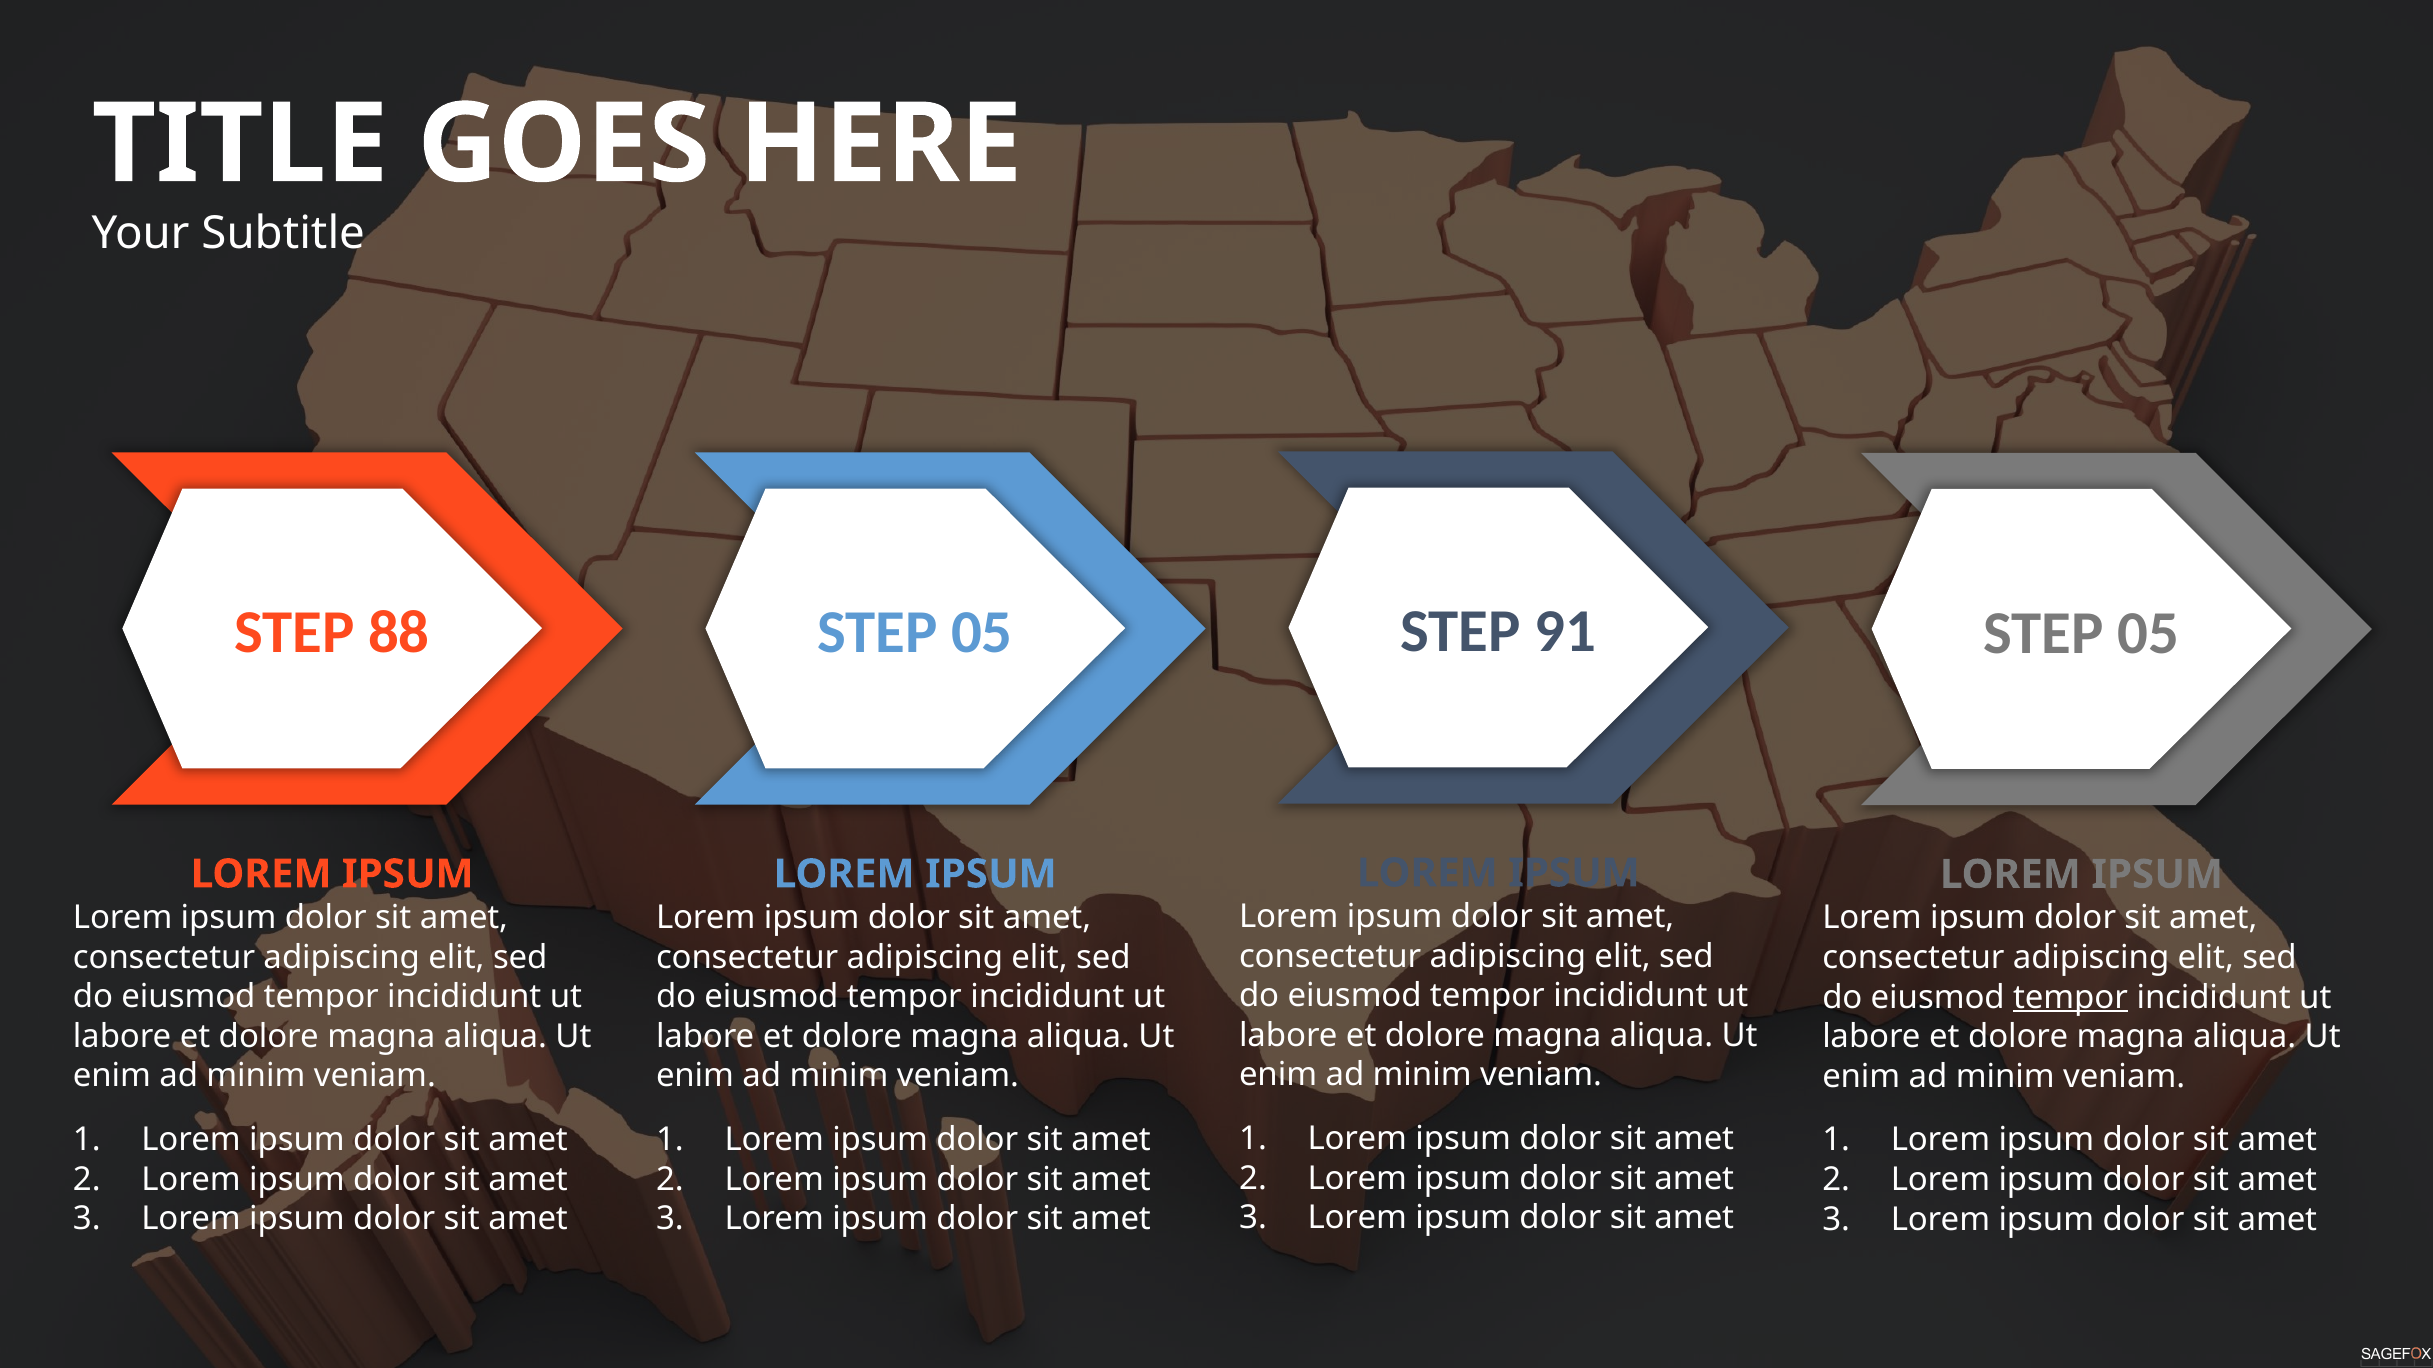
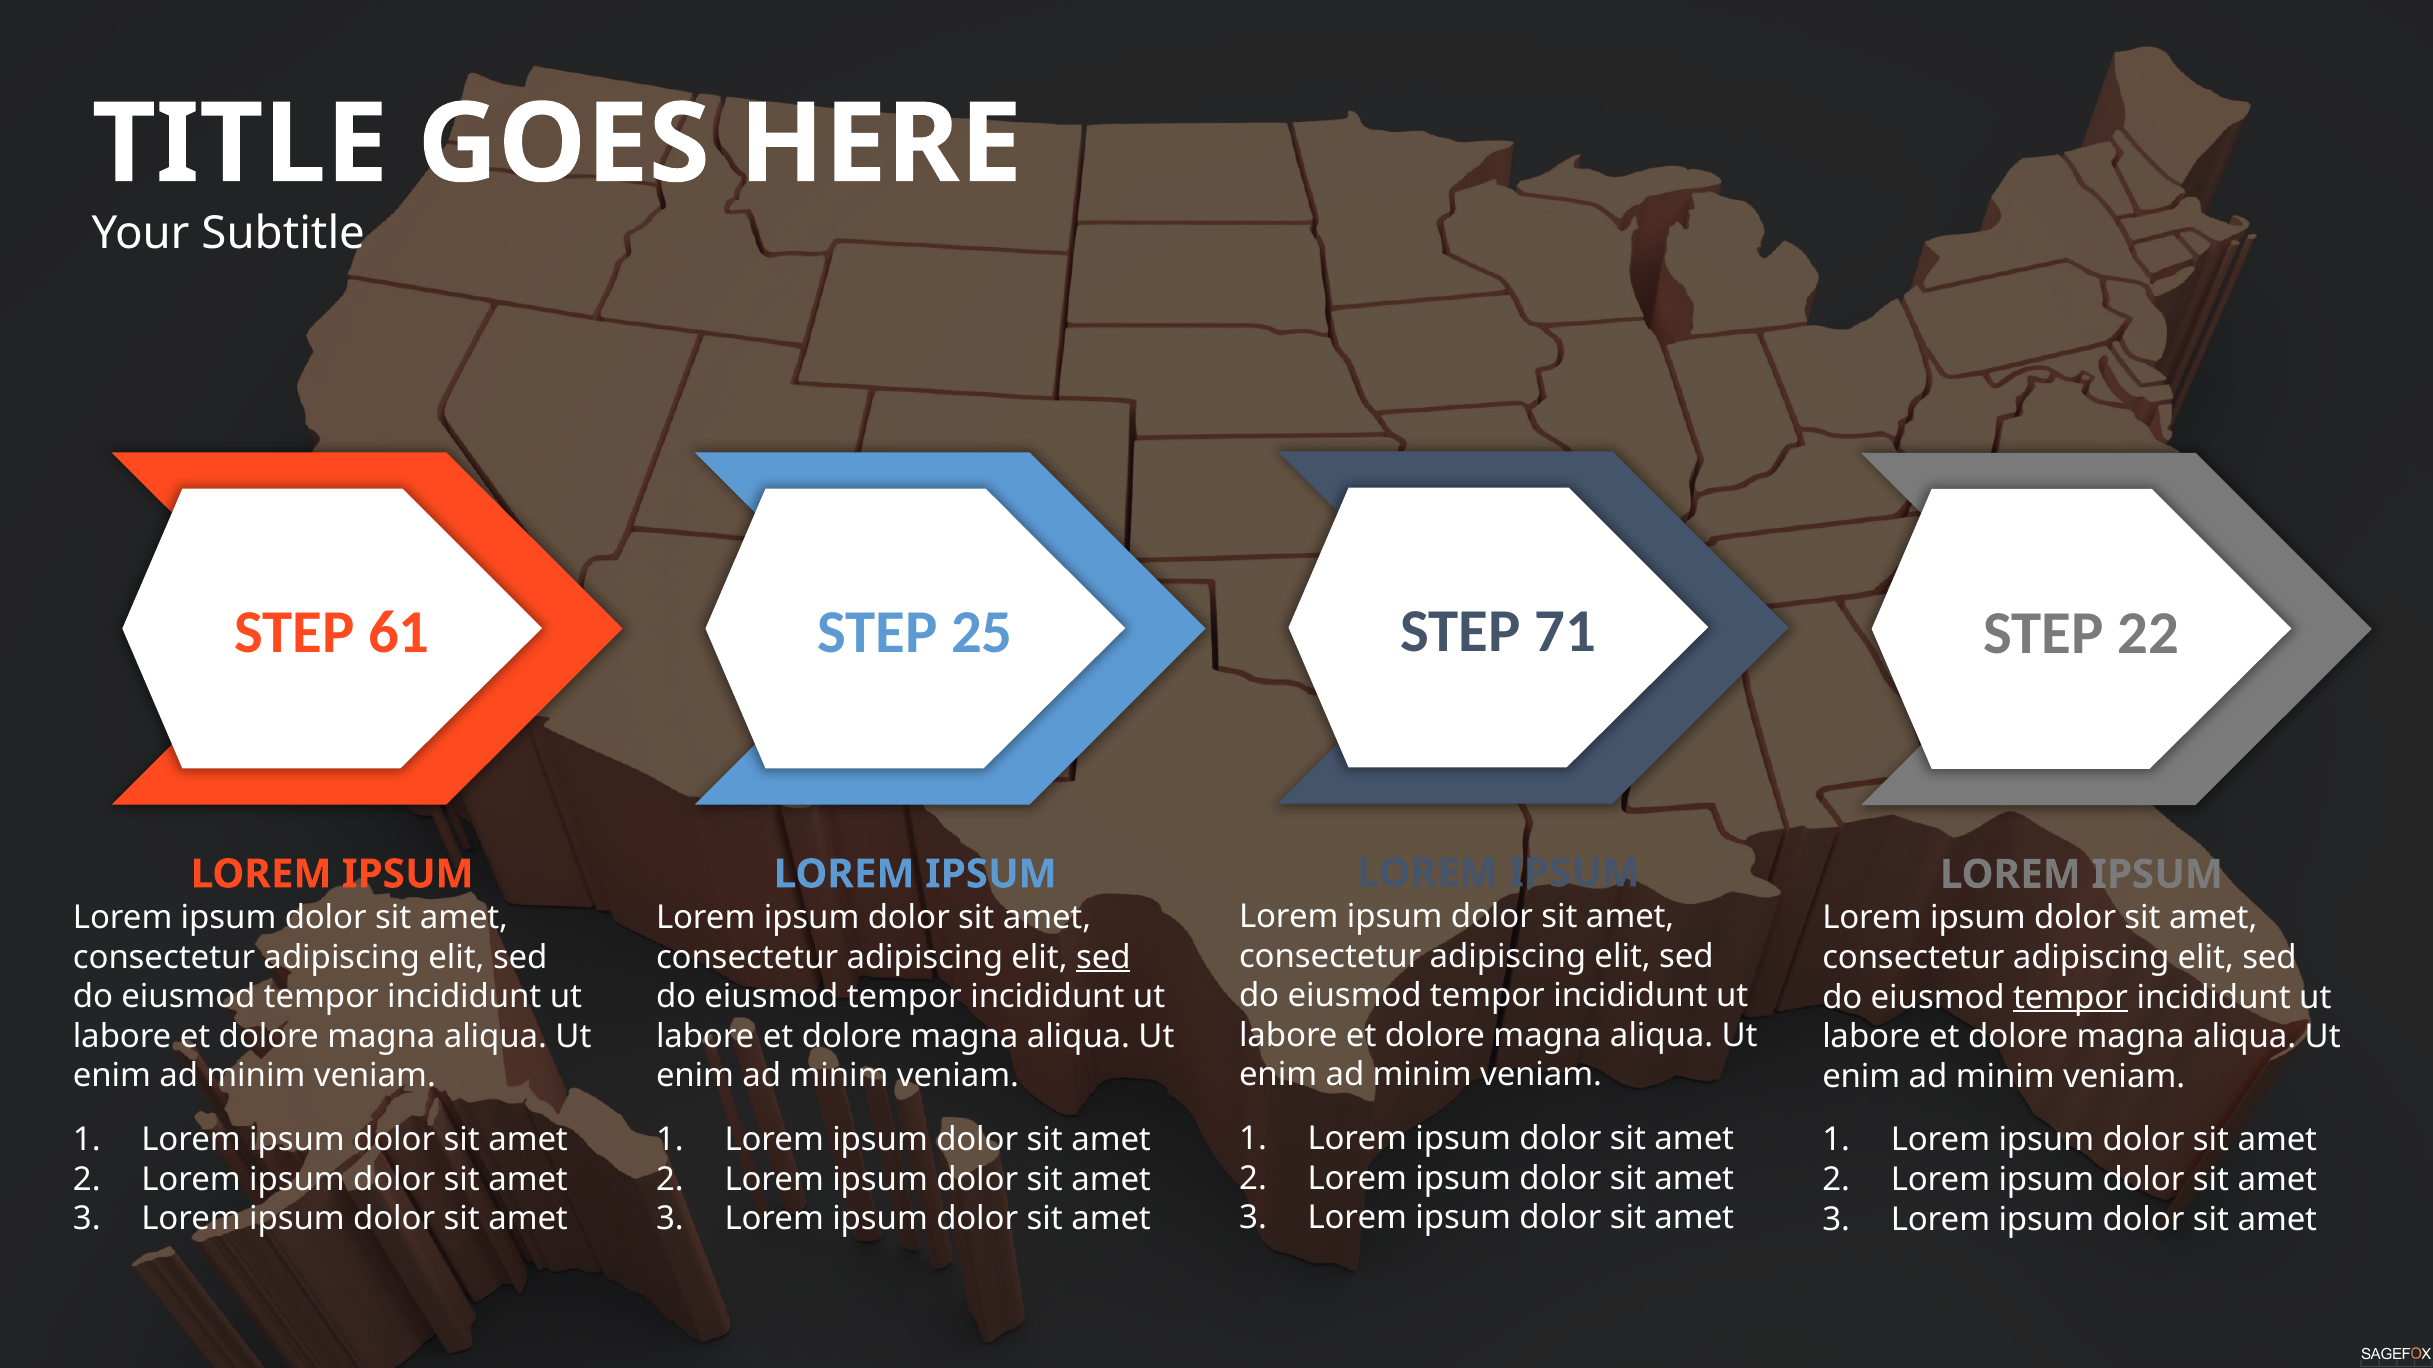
91: 91 -> 71
88: 88 -> 61
05 at (982, 633): 05 -> 25
05 at (2148, 633): 05 -> 22
sed at (1103, 958) underline: none -> present
